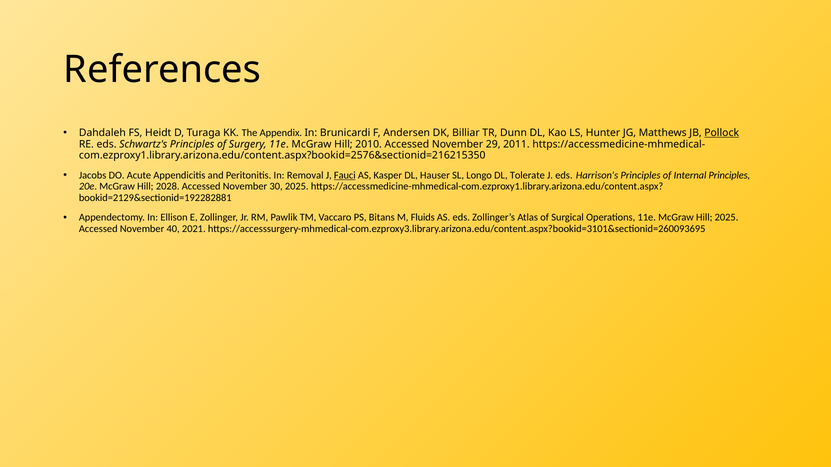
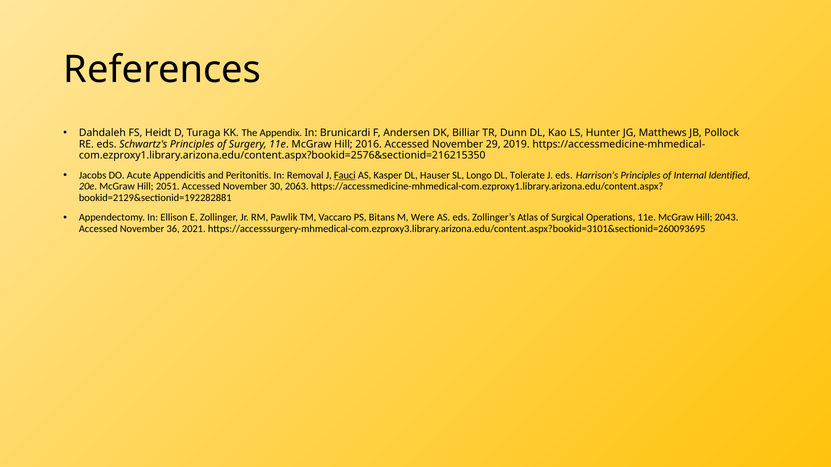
Pollock underline: present -> none
2010: 2010 -> 2016
2011: 2011 -> 2019
Internal Principles: Principles -> Identified
2028: 2028 -> 2051
30 2025: 2025 -> 2063
Fluids: Fluids -> Were
Hill 2025: 2025 -> 2043
40: 40 -> 36
